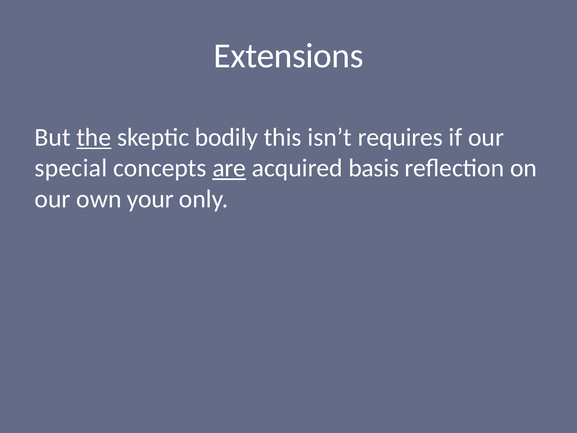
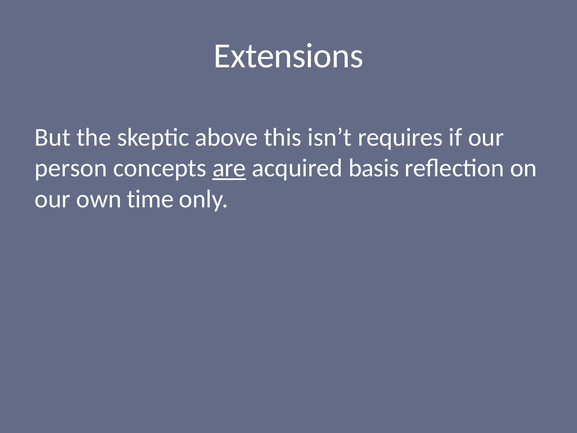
the underline: present -> none
bodily: bodily -> above
special: special -> person
your: your -> time
